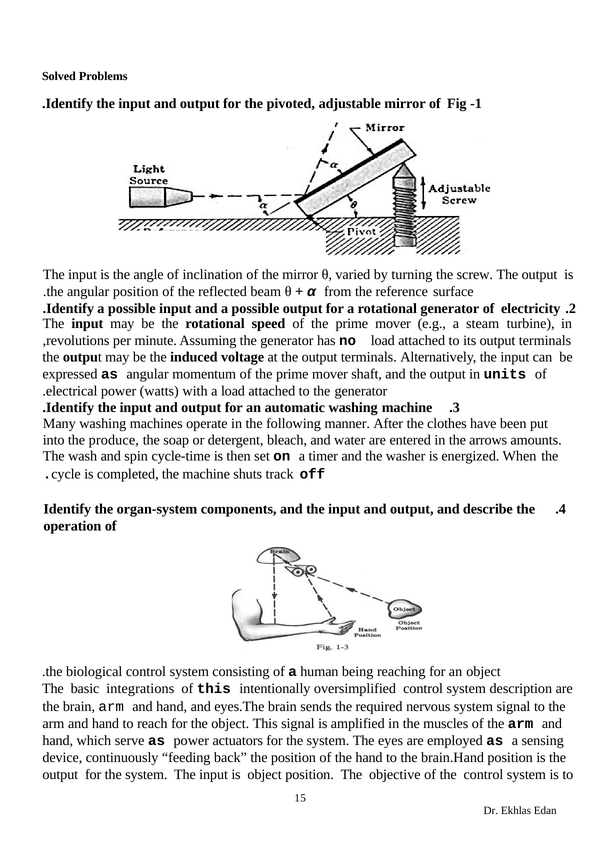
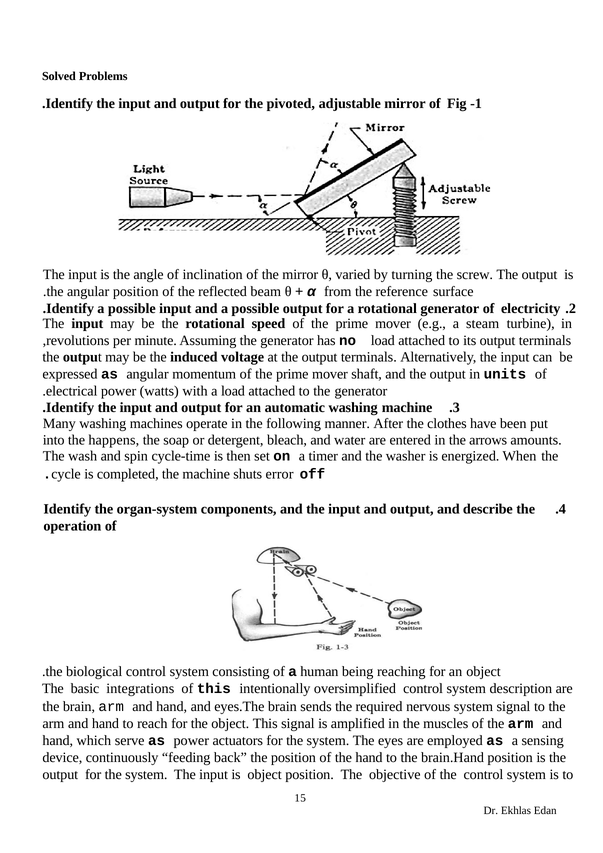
produce: produce -> happens
track: track -> error
